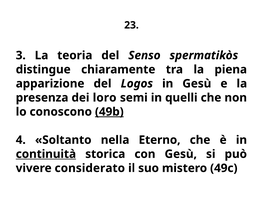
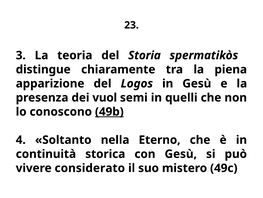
Senso: Senso -> Storia
loro: loro -> vuol
continuità underline: present -> none
